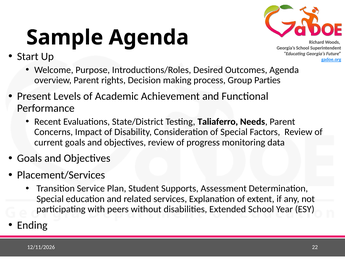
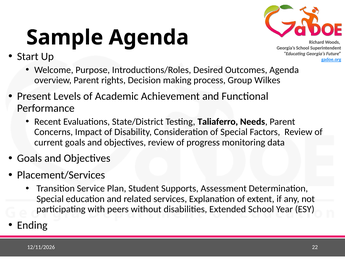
Parties: Parties -> Wilkes
